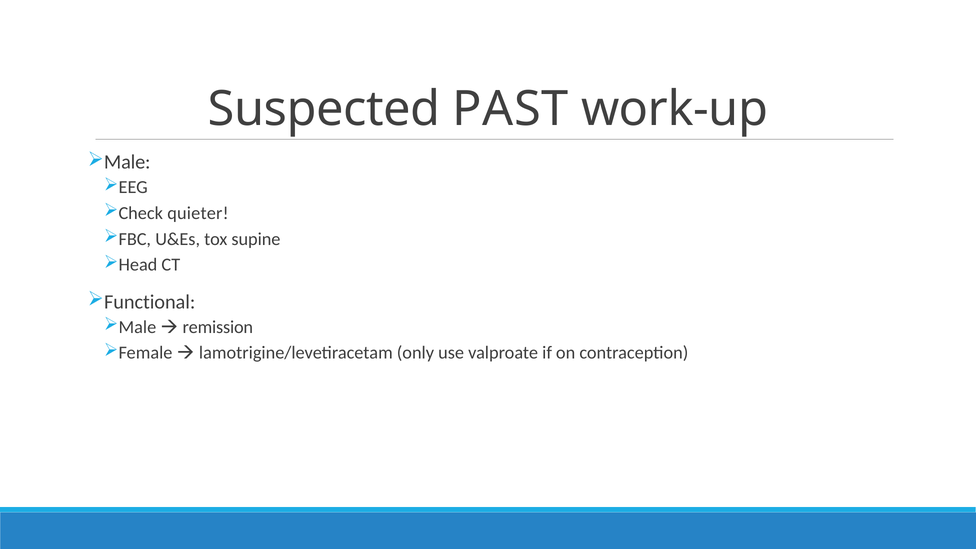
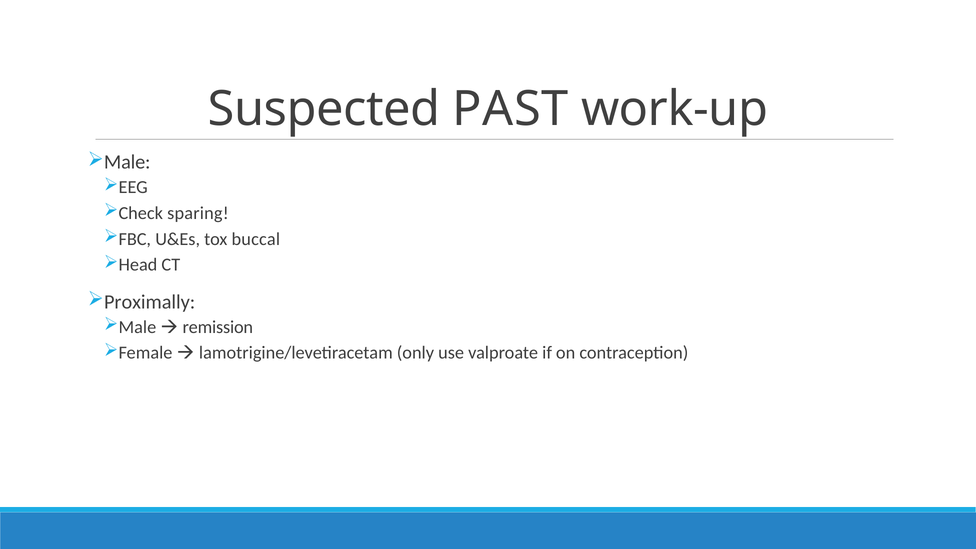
quieter: quieter -> sparing
supine: supine -> buccal
Functional: Functional -> Proximally
